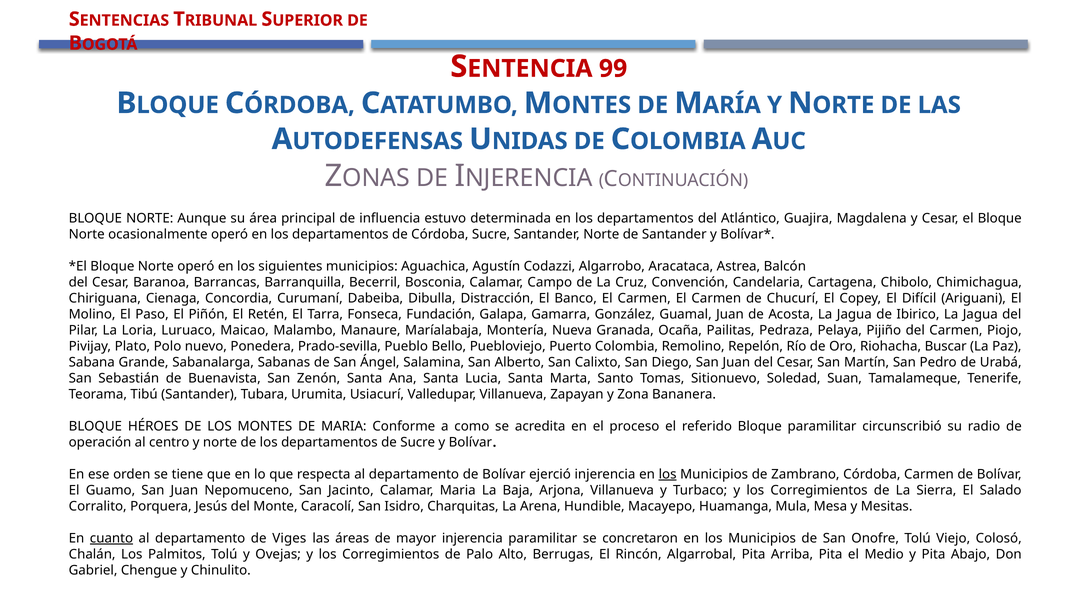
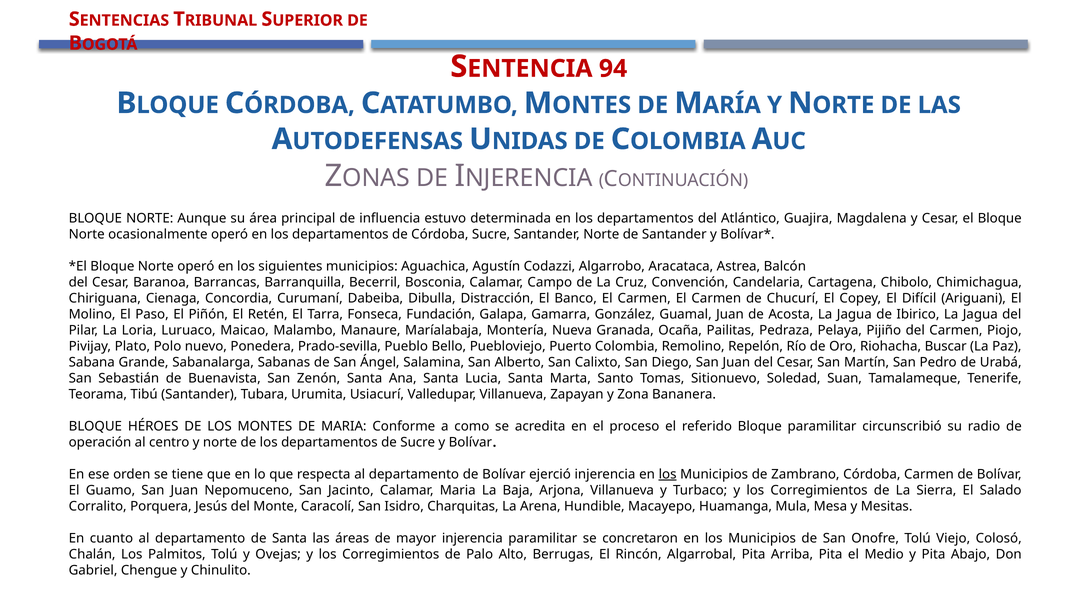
99: 99 -> 94
cuanto underline: present -> none
de Viges: Viges -> Santa
